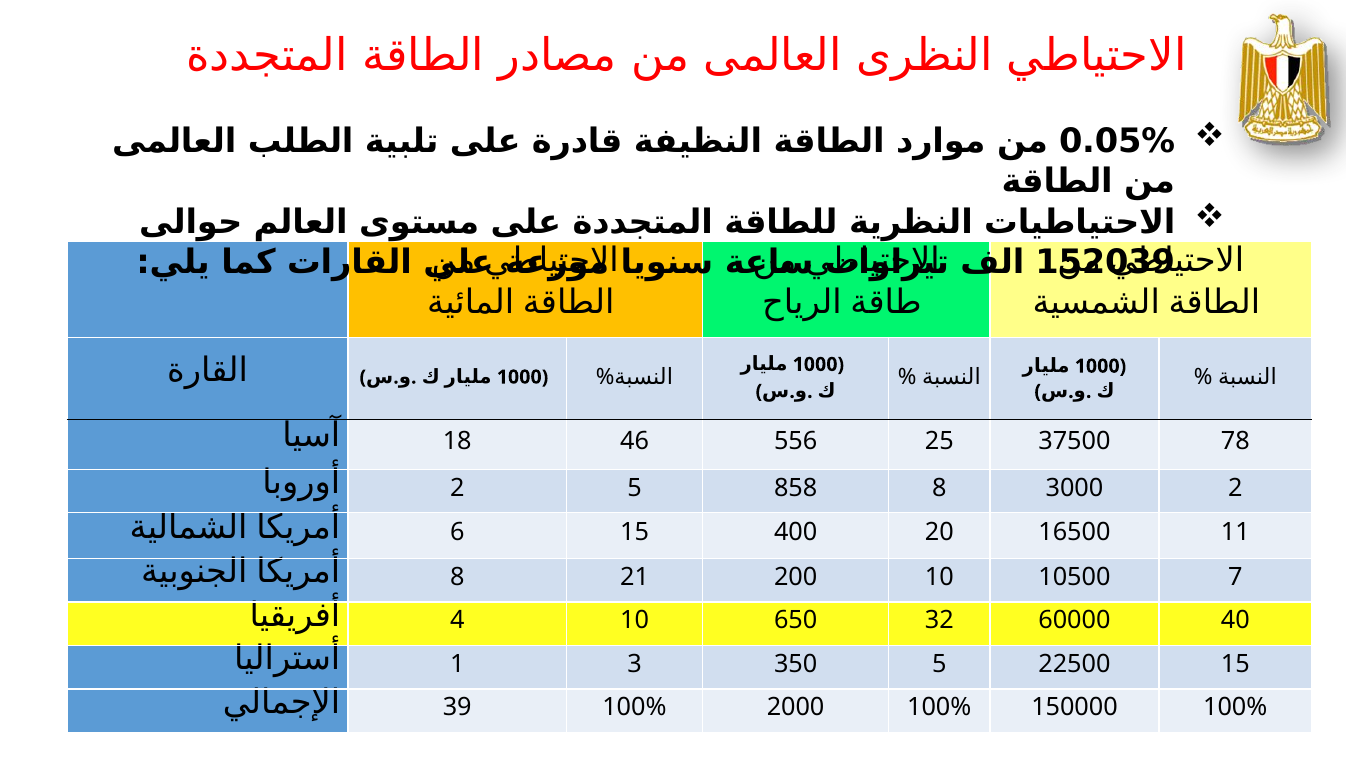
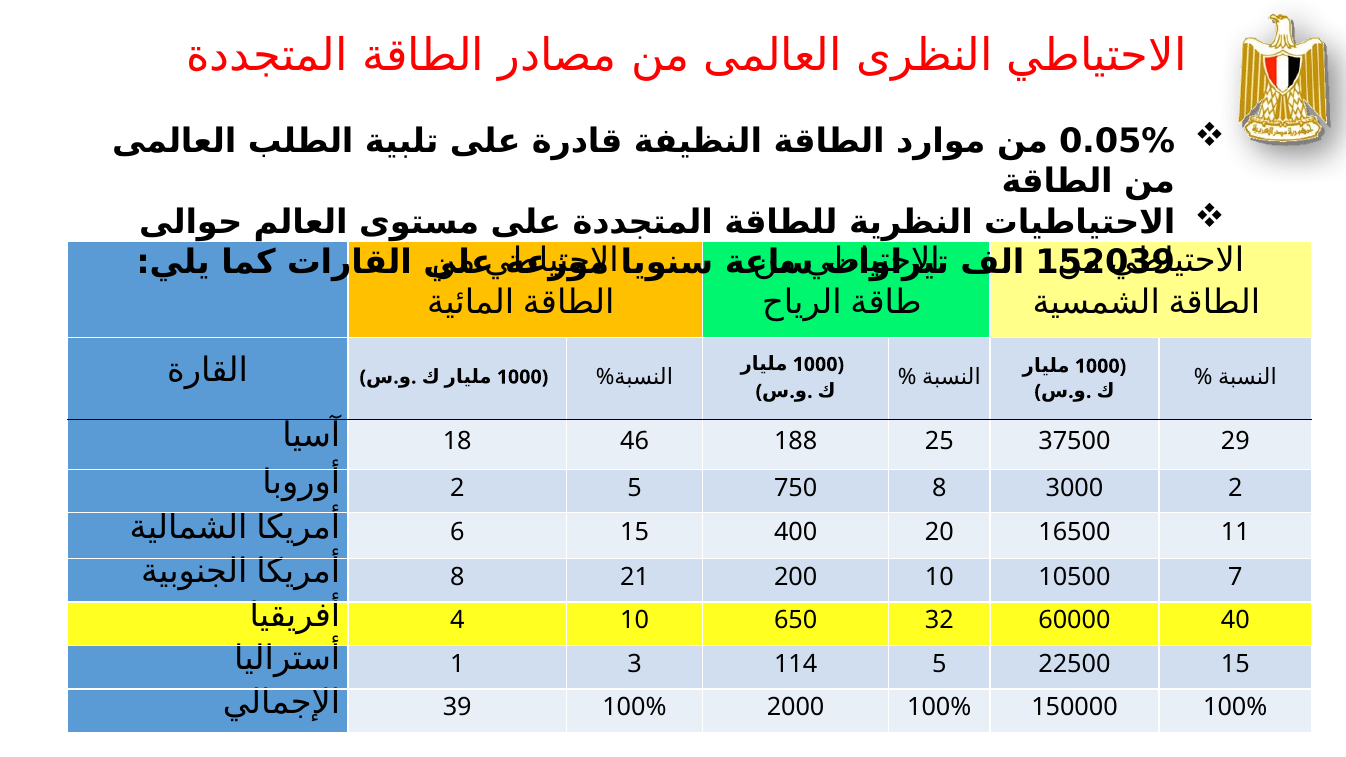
556: 556 -> 188
78: 78 -> 29
858: 858 -> 750
350: 350 -> 114
